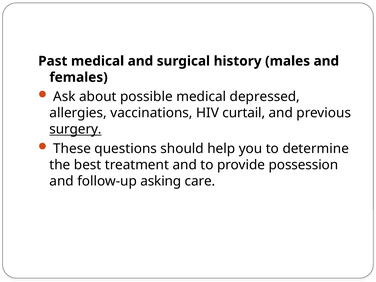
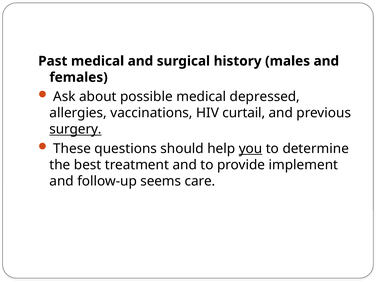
you underline: none -> present
possession: possession -> implement
asking: asking -> seems
